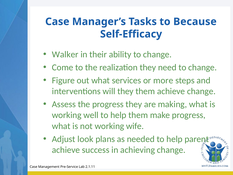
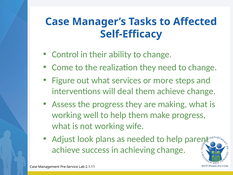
Because: Because -> Affected
Walker: Walker -> Control
will they: they -> deal
